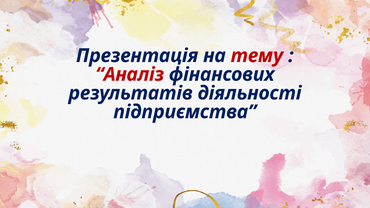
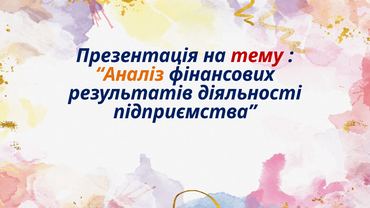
Аналіз colour: red -> orange
